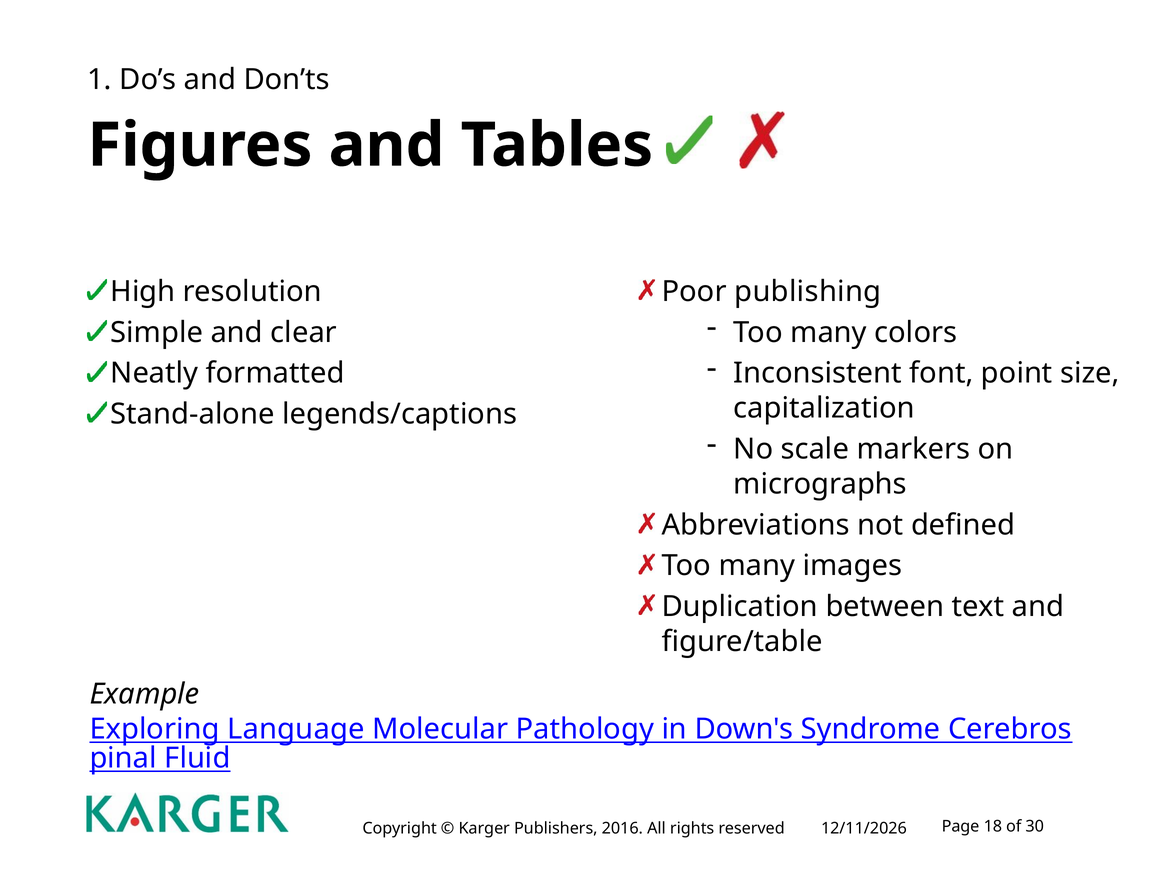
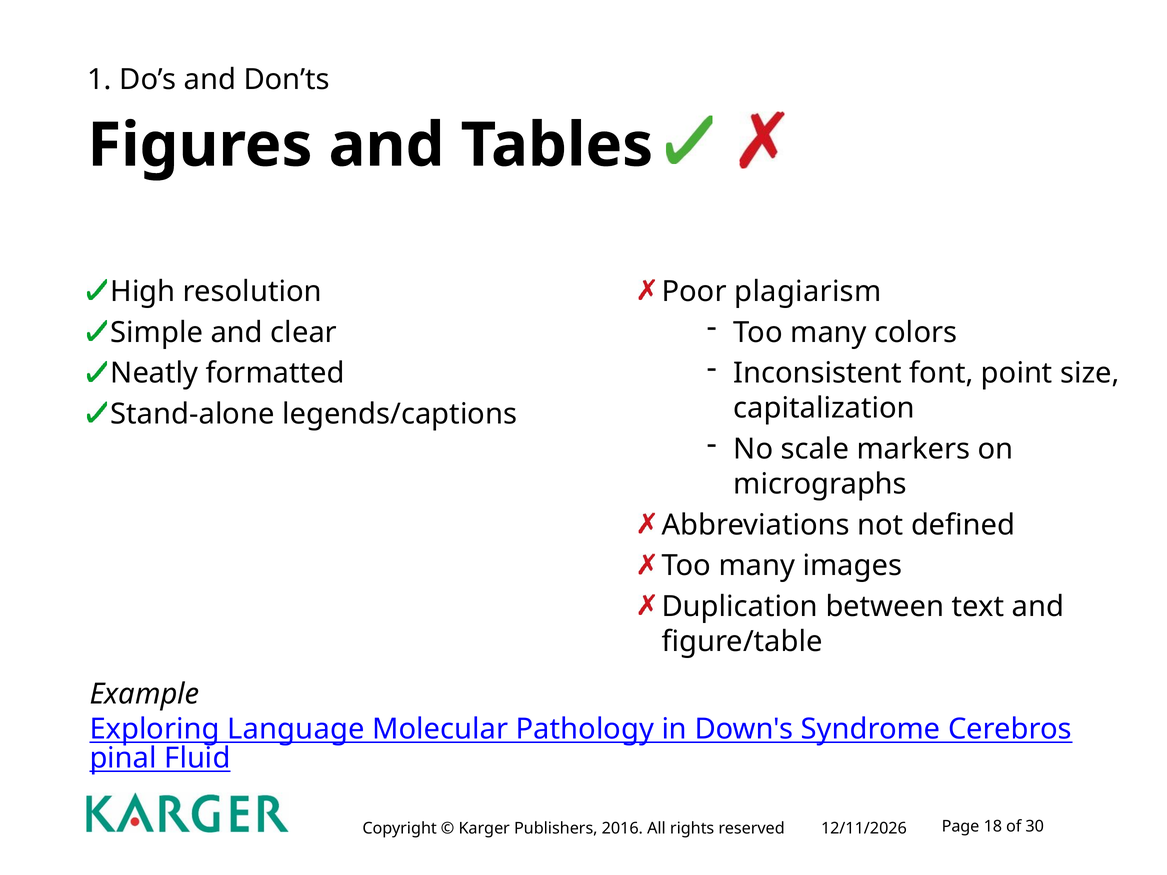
publishing: publishing -> plagiarism
